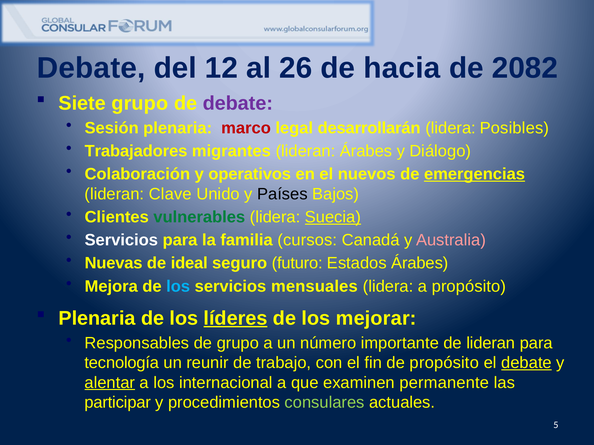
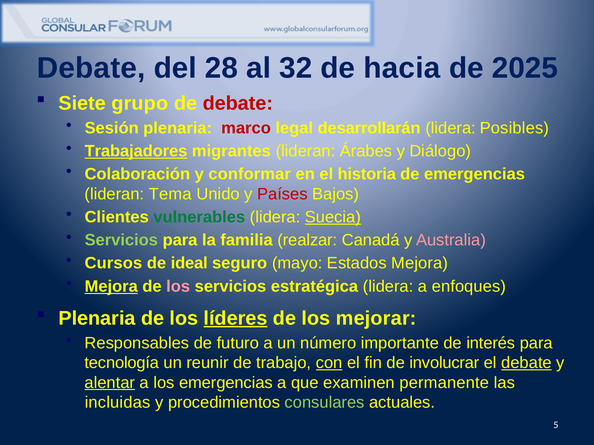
12: 12 -> 28
26: 26 -> 32
2082: 2082 -> 2025
debate at (238, 103) colour: purple -> red
Trabajadores underline: none -> present
operativos: operativos -> conformar
nuevos: nuevos -> historia
emergencias at (474, 174) underline: present -> none
Clave: Clave -> Tema
Países colour: black -> red
Servicios at (121, 240) colour: white -> light green
cursos: cursos -> realzar
Nuevas: Nuevas -> Cursos
futuro: futuro -> mayo
Estados Árabes: Árabes -> Mejora
Mejora at (111, 287) underline: none -> present
los at (178, 287) colour: light blue -> pink
mensuales: mensuales -> estratégica
a propósito: propósito -> enfoques
de grupo: grupo -> futuro
de lideran: lideran -> interés
con underline: none -> present
de propósito: propósito -> involucrar
los internacional: internacional -> emergencias
participar: participar -> incluidas
